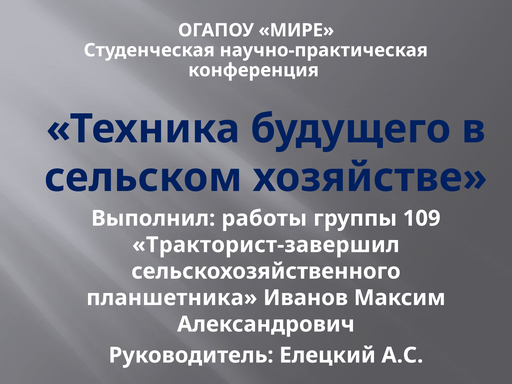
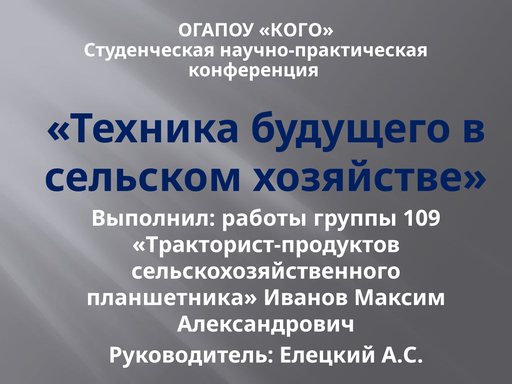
МИРЕ: МИРЕ -> КОГО
Тракторист-завершил: Тракторист-завершил -> Тракторист-продуктов
